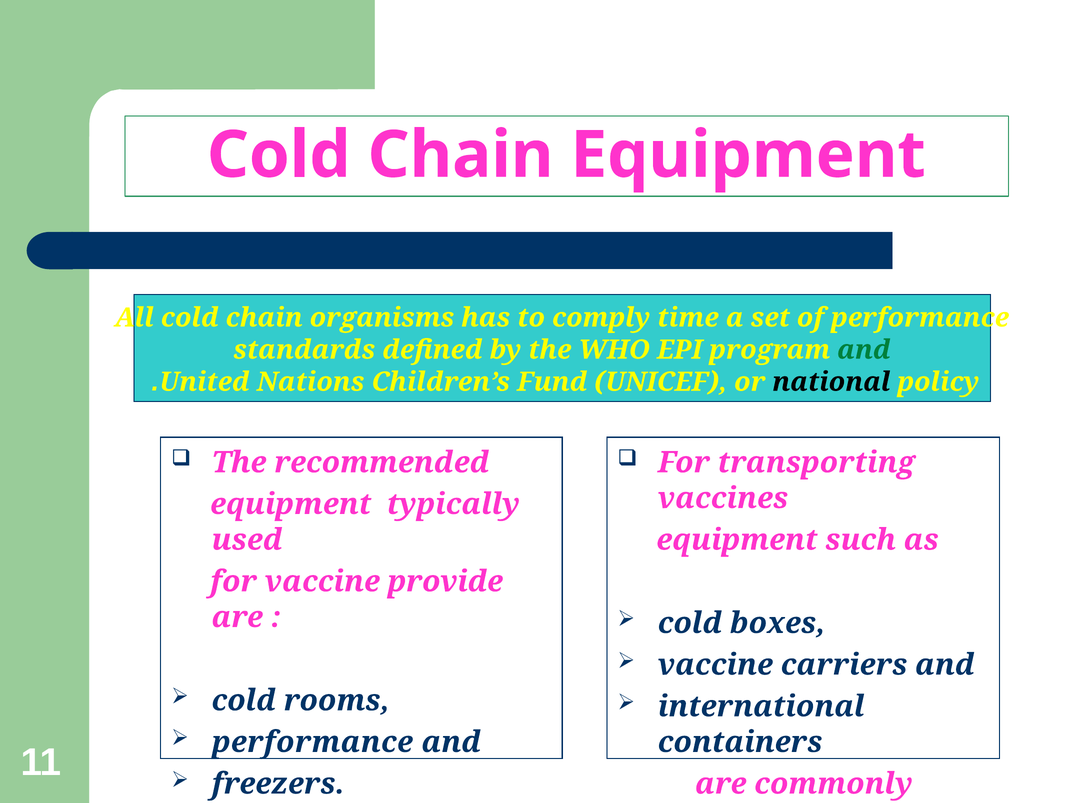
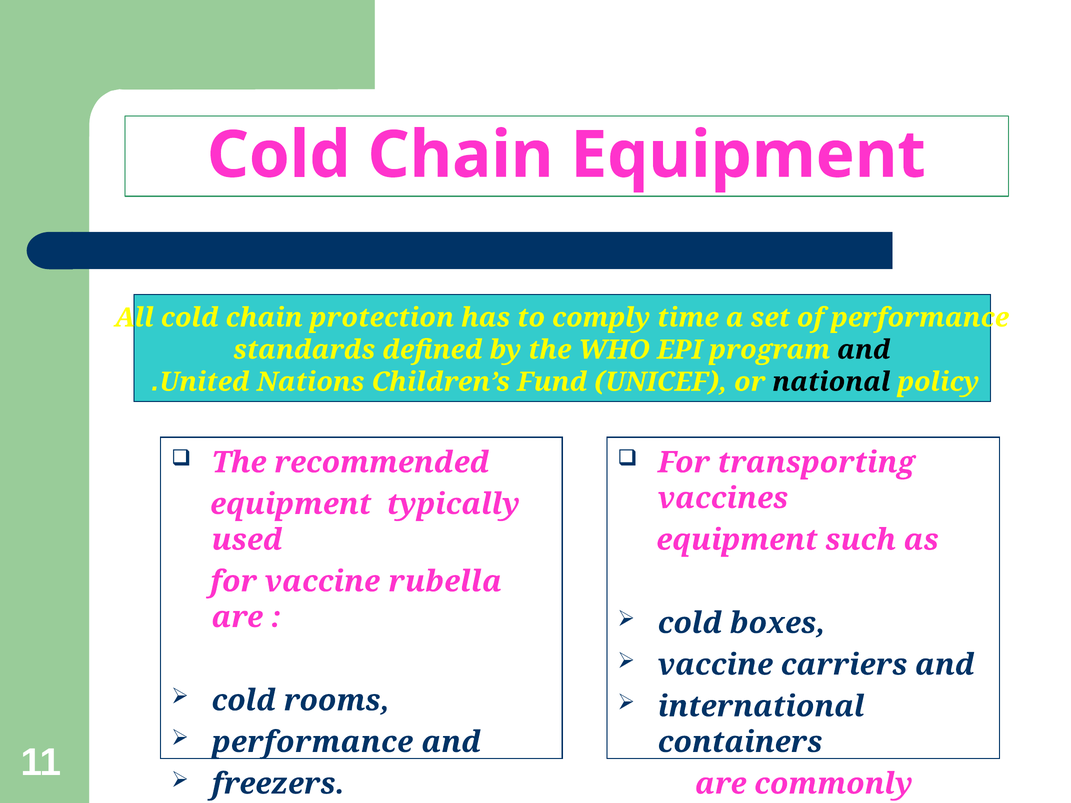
organisms: organisms -> protection
and at (864, 350) colour: green -> black
provide: provide -> rubella
